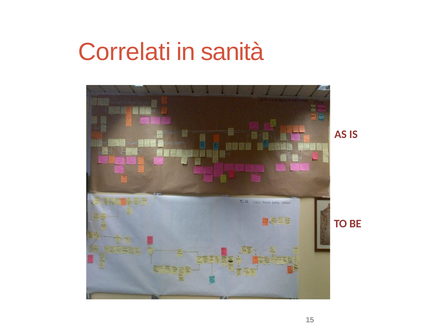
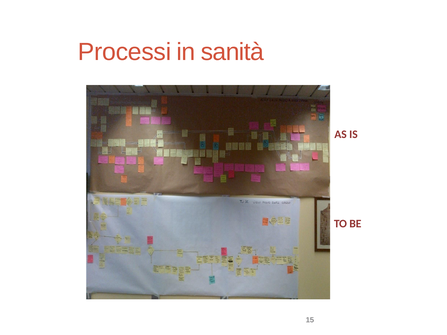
Correlati: Correlati -> Processi
